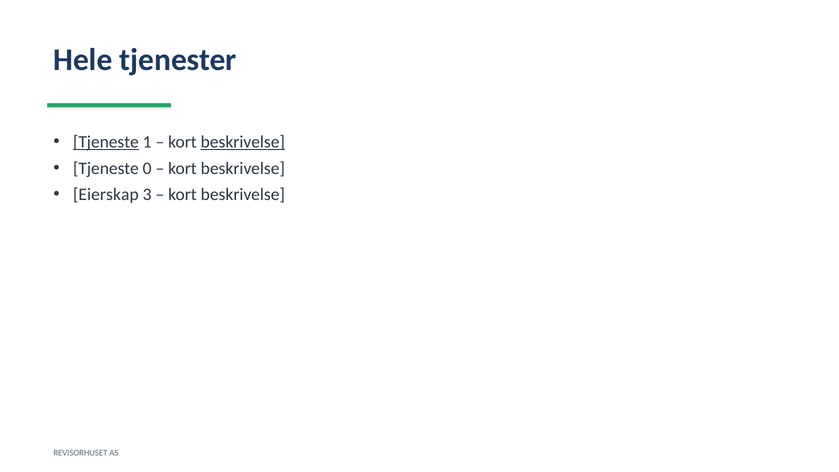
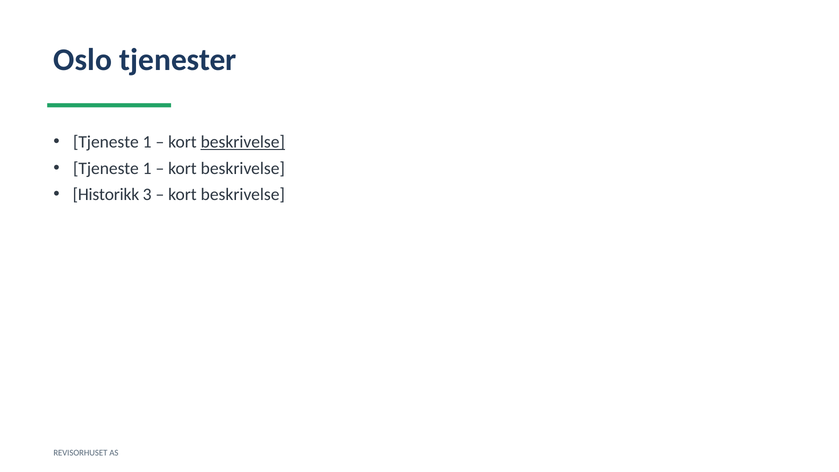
Hele: Hele -> Oslo
Tjeneste at (106, 142) underline: present -> none
0 at (147, 168): 0 -> 1
Eierskap: Eierskap -> Historikk
